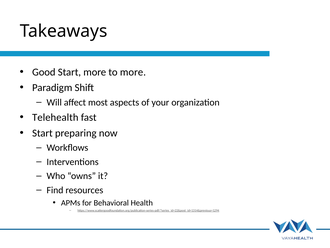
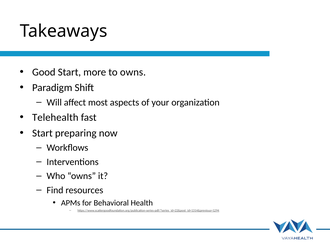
to more: more -> owns
